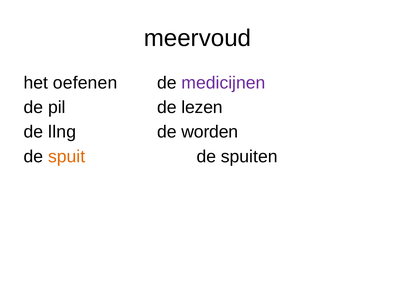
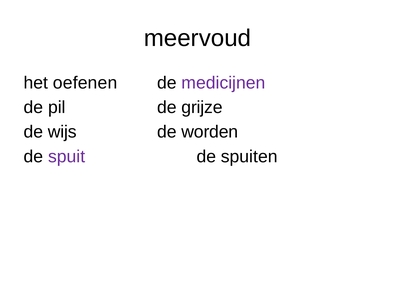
lezen: lezen -> grijze
llng: llng -> wijs
spuit colour: orange -> purple
